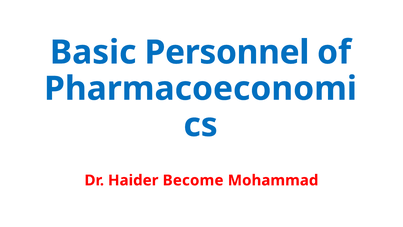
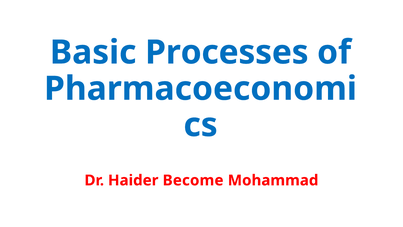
Personnel: Personnel -> Processes
